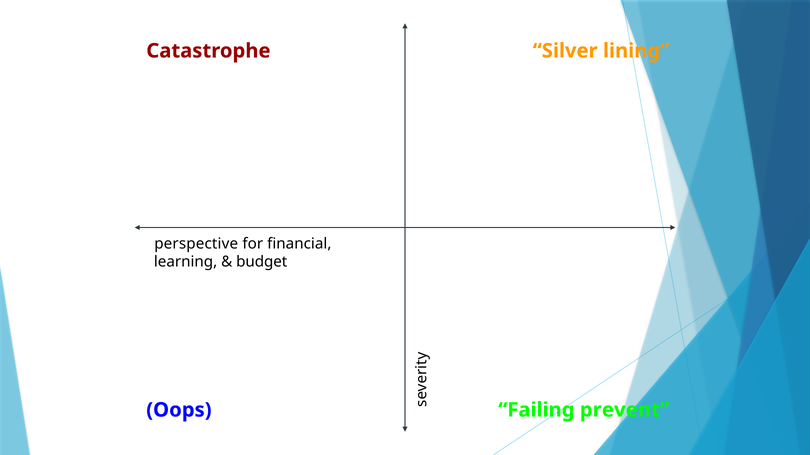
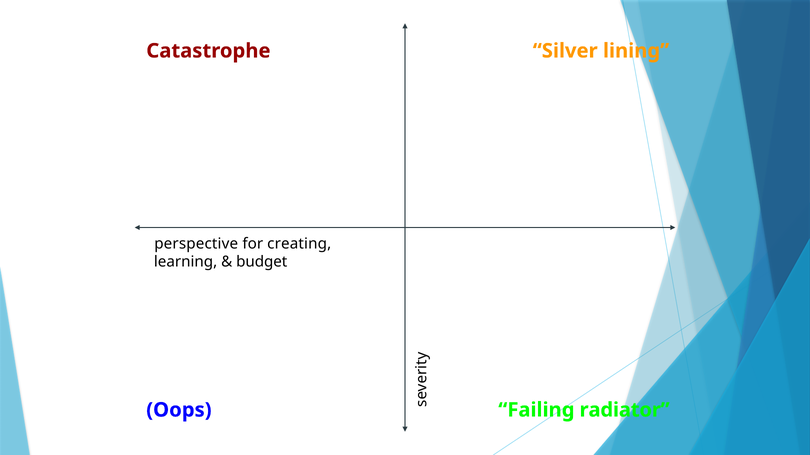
financial: financial -> creating
prevent: prevent -> radiator
